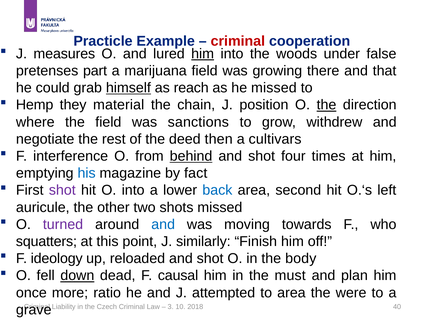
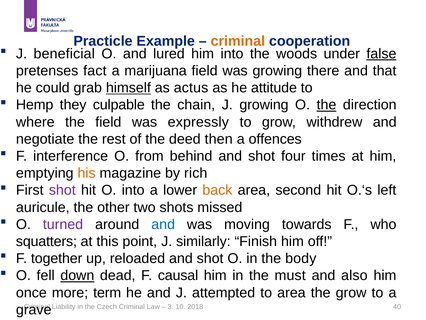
criminal at (238, 41) colour: red -> orange
measures: measures -> beneficial
him at (203, 54) underline: present -> none
false underline: none -> present
part: part -> fact
reach: reach -> actus
he missed: missed -> attitude
material: material -> culpable
J position: position -> growing
sanctions: sanctions -> expressly
cultivars: cultivars -> offences
behind underline: present -> none
his colour: blue -> orange
fact: fact -> rich
back colour: blue -> orange
ideology: ideology -> together
plan: plan -> also
ratio: ratio -> term
the were: were -> grow
